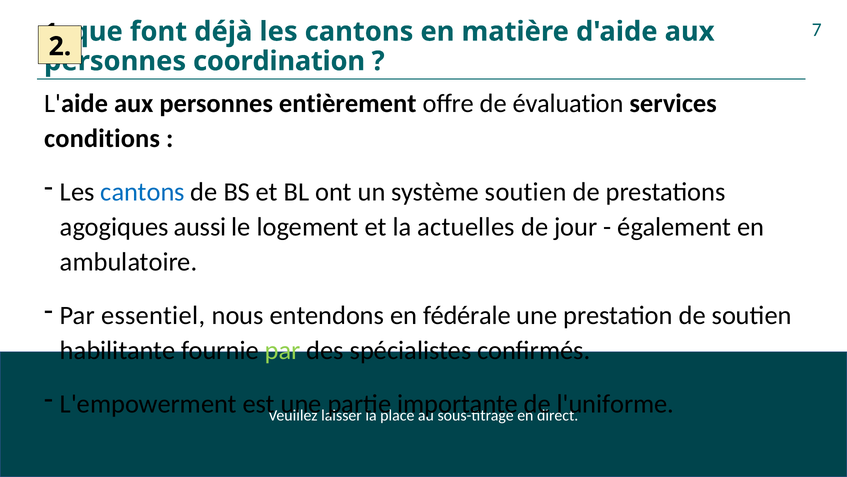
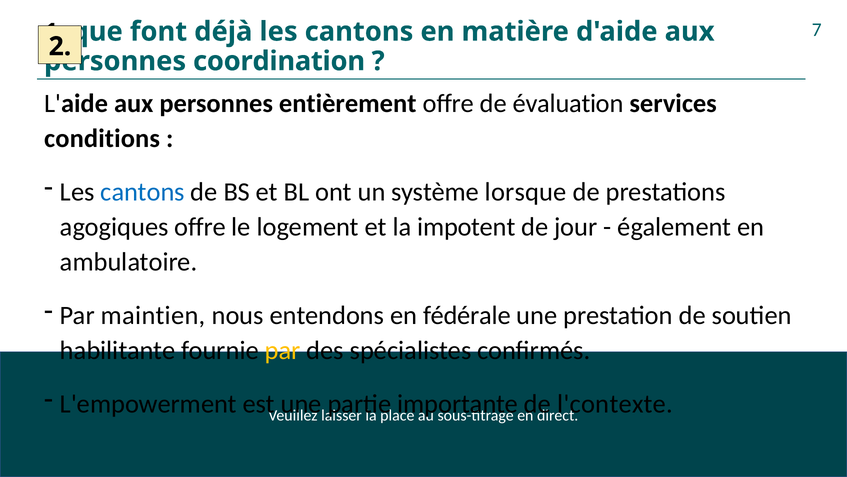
système soutien: soutien -> lorsque
agogiques aussi: aussi -> offre
actuelles: actuelles -> impotent
essentiel: essentiel -> maintien
par at (283, 350) colour: light green -> yellow
l'uniforme: l'uniforme -> l'contexte
